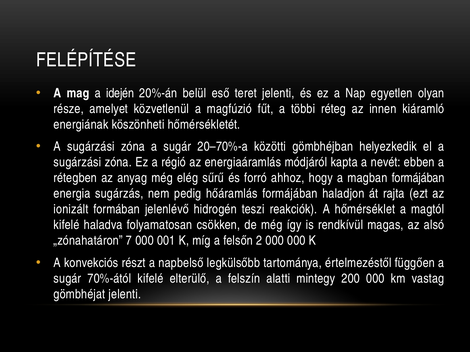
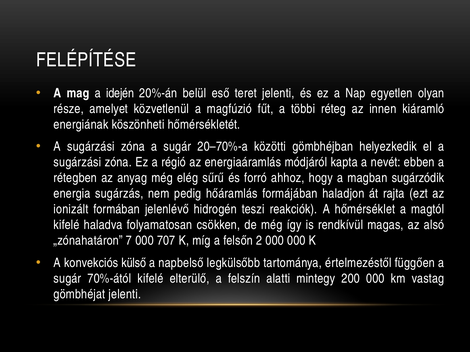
magban formájában: formájában -> sugárzódik
001: 001 -> 707
részt: részt -> külső
